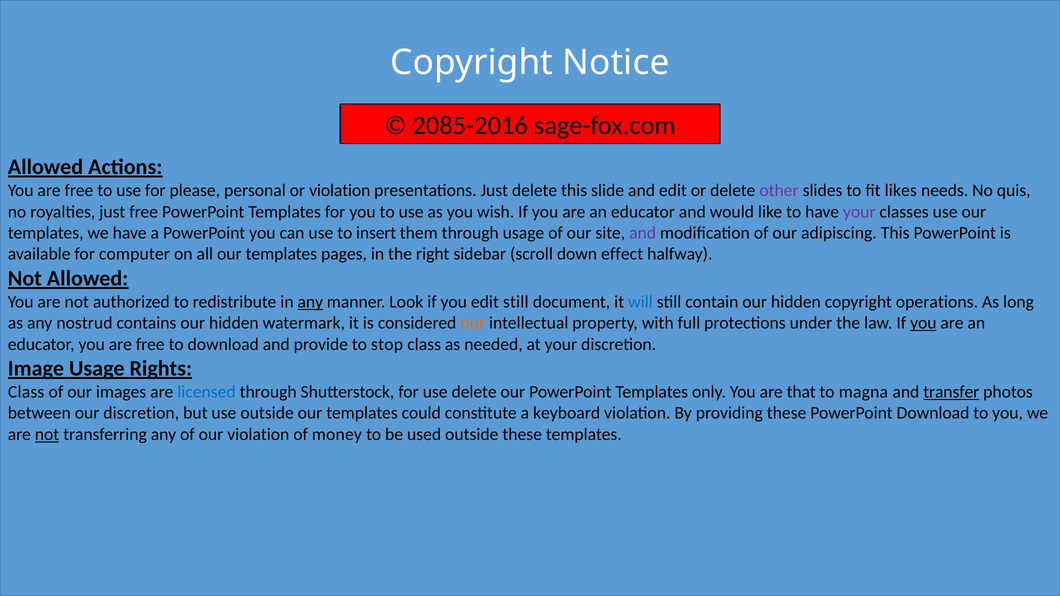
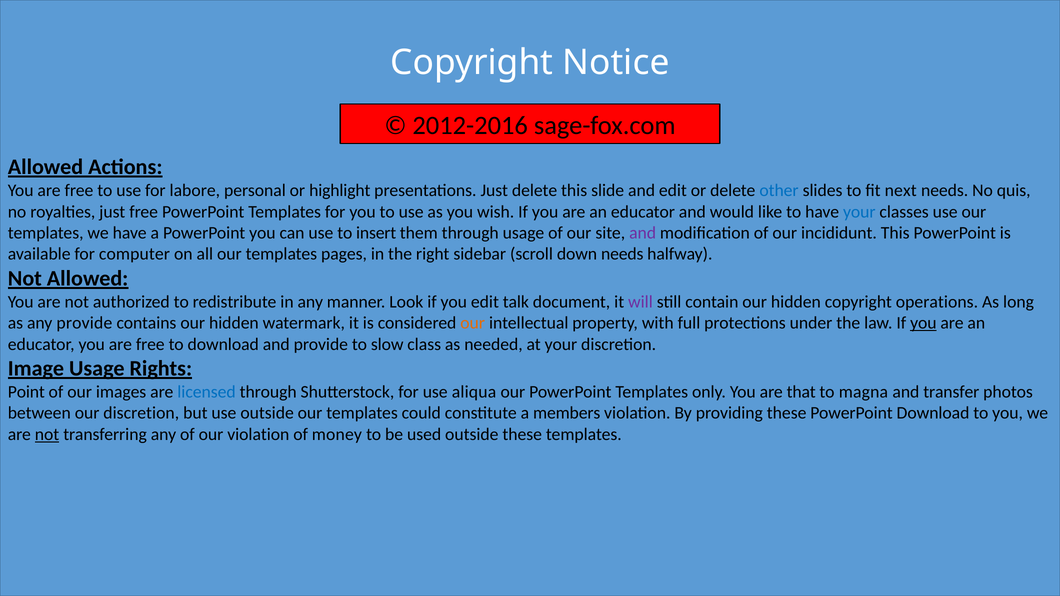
2085-2016: 2085-2016 -> 2012-2016
please: please -> labore
or violation: violation -> highlight
other colour: purple -> blue
likes: likes -> next
your at (859, 212) colour: purple -> blue
adipiscing: adipiscing -> incididunt
down effect: effect -> needs
any at (310, 302) underline: present -> none
edit still: still -> talk
will colour: blue -> purple
any nostrud: nostrud -> provide
stop: stop -> slow
Class at (26, 392): Class -> Point
use delete: delete -> aliqua
transfer underline: present -> none
keyboard: keyboard -> members
